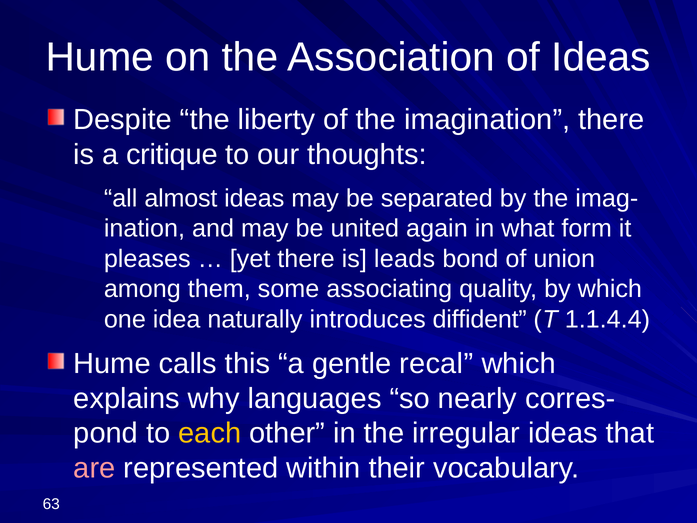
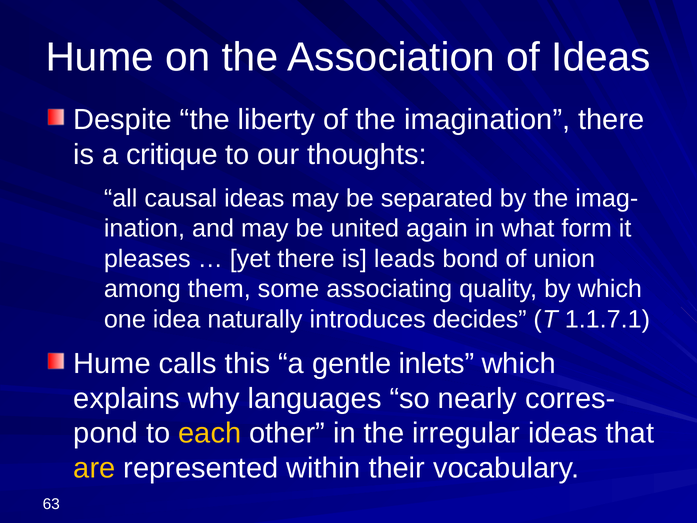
almost: almost -> causal
diffident: diffident -> decides
1.1.4.4: 1.1.4.4 -> 1.1.7.1
recal: recal -> inlets
are colour: pink -> yellow
